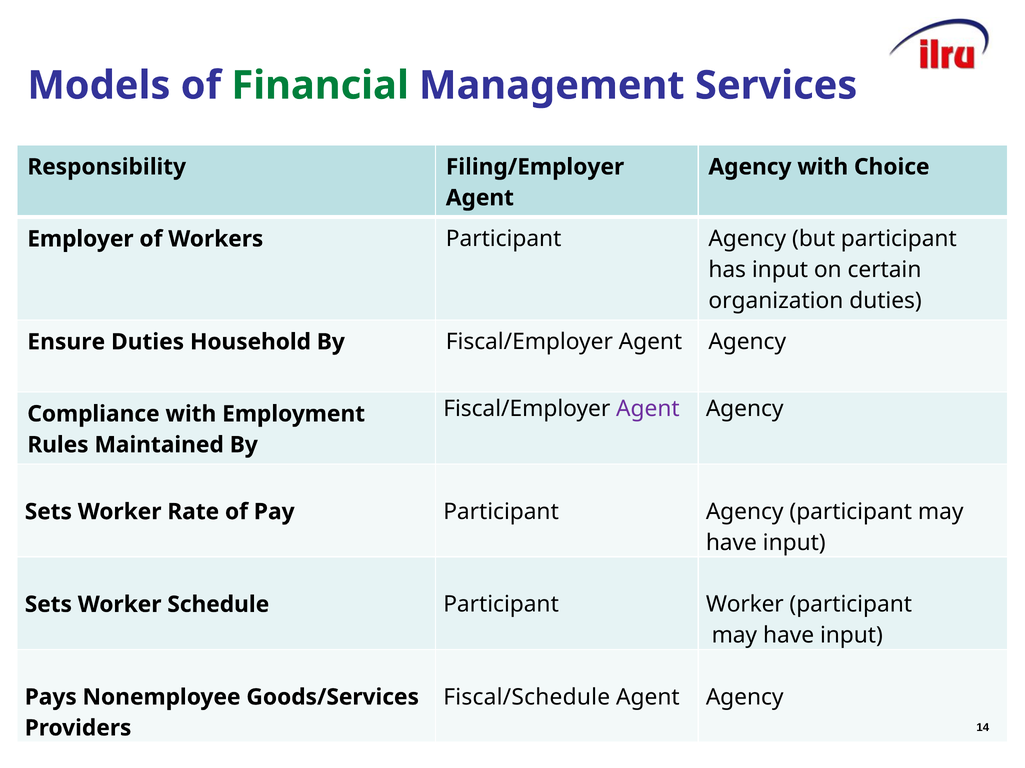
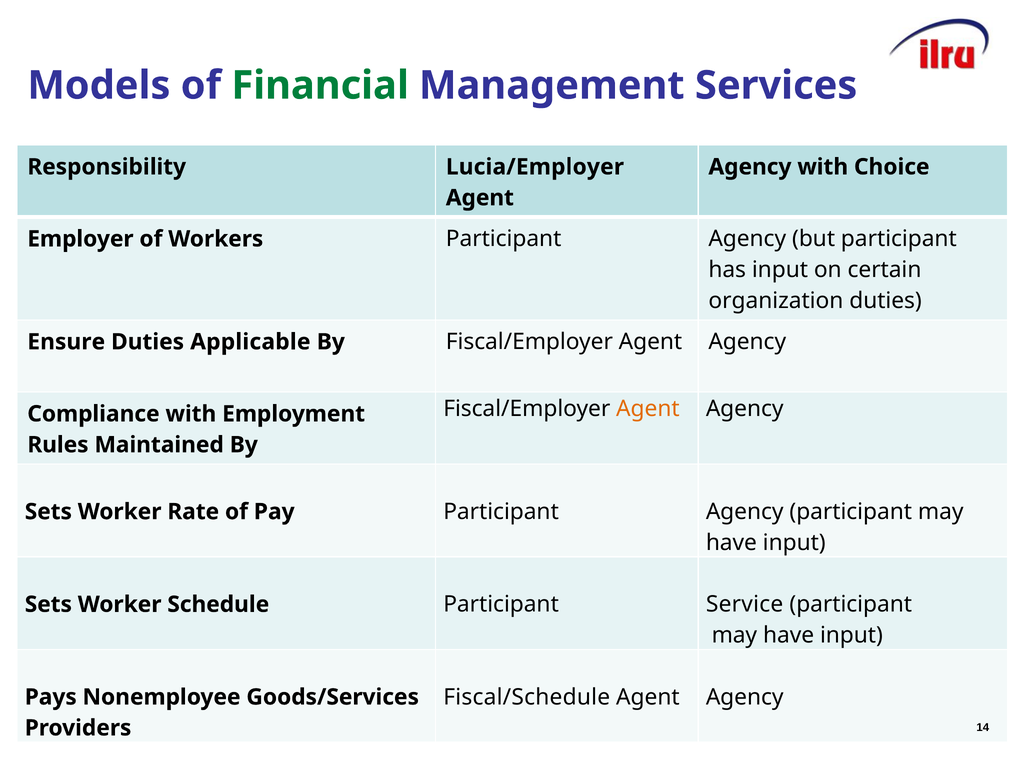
Filing/Employer: Filing/Employer -> Lucia/Employer
Household: Household -> Applicable
Agent at (648, 409) colour: purple -> orange
Participant Worker: Worker -> Service
